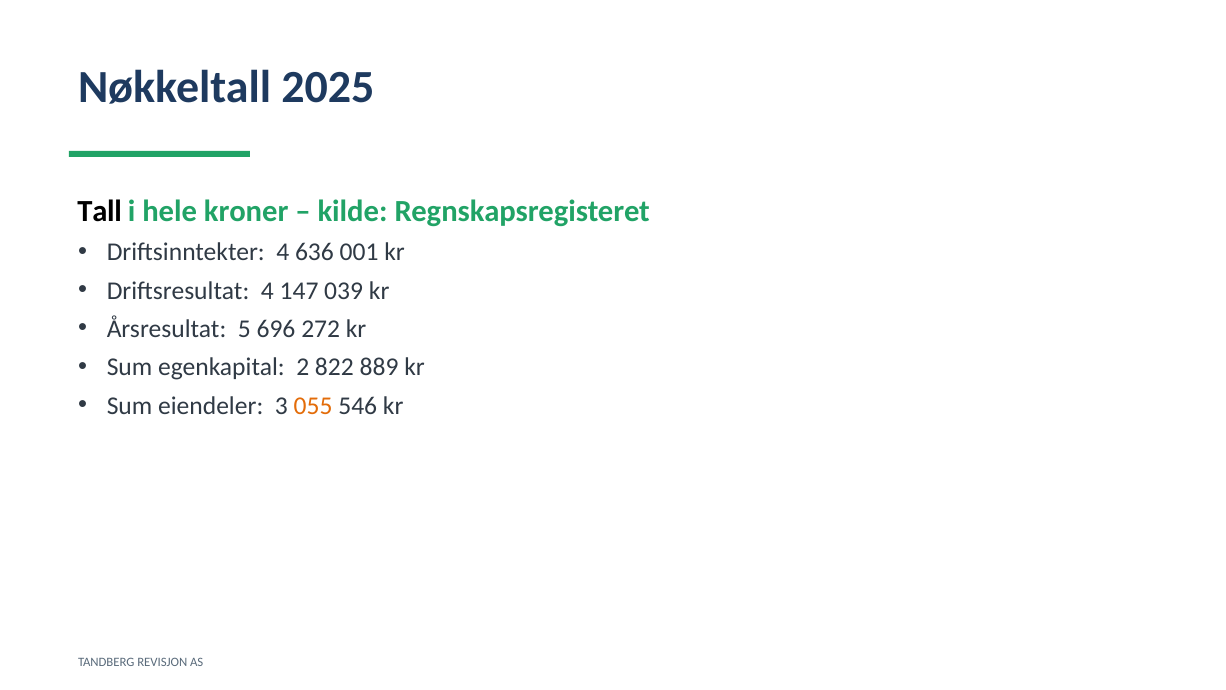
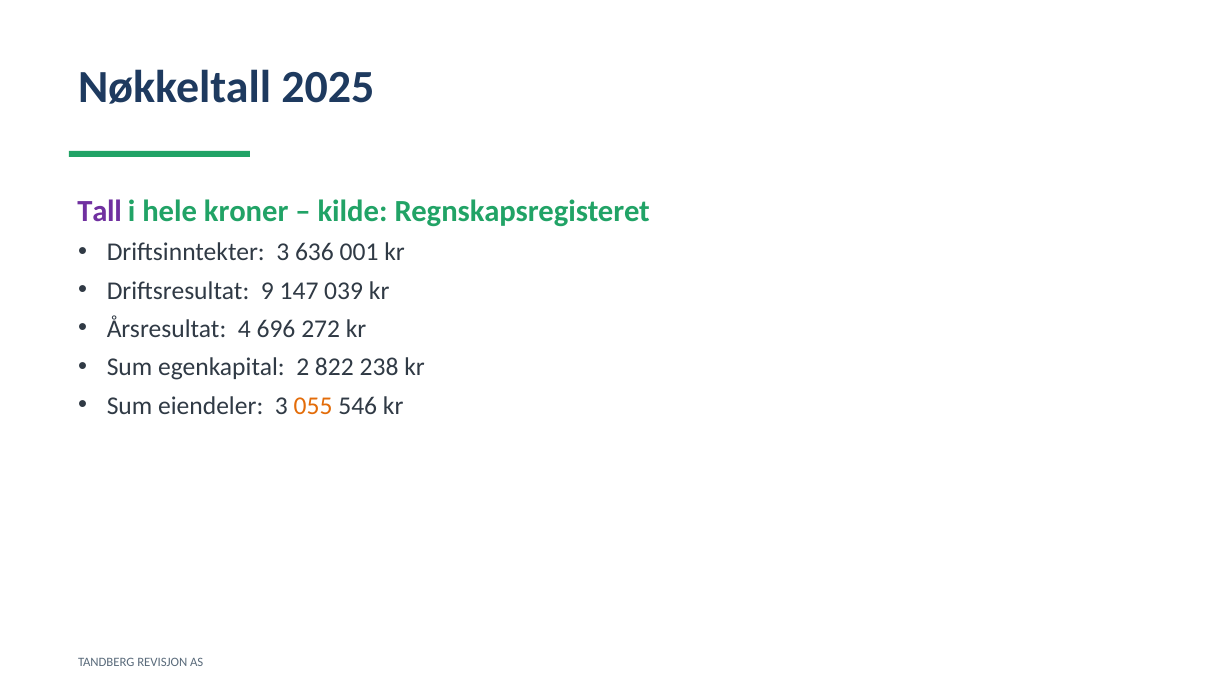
Tall colour: black -> purple
Driftsinntekter 4: 4 -> 3
Driftsresultat 4: 4 -> 9
5: 5 -> 4
889: 889 -> 238
